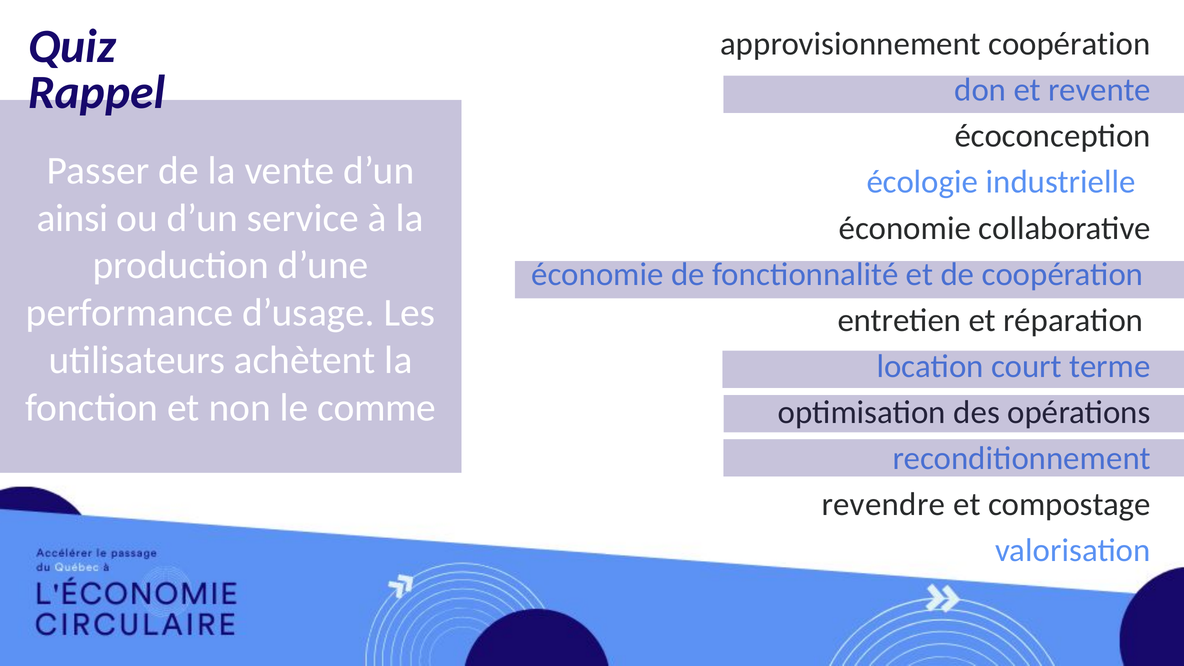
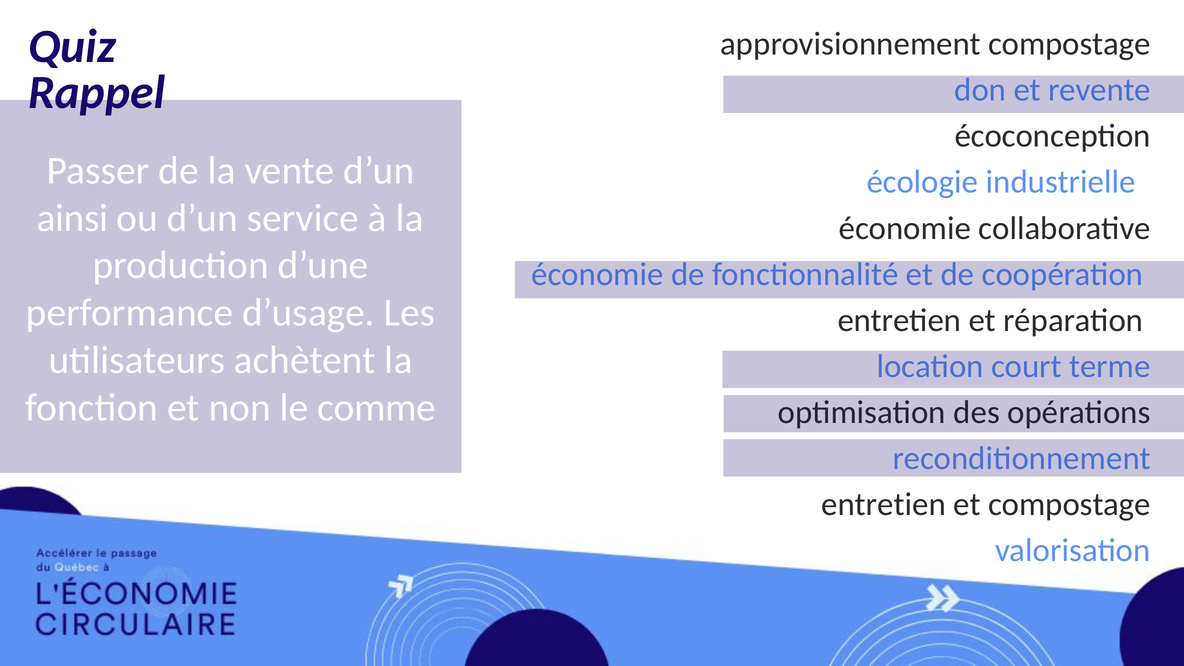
approvisionnement coopération: coopération -> compostage
revendre at (883, 505): revendre -> entretien
